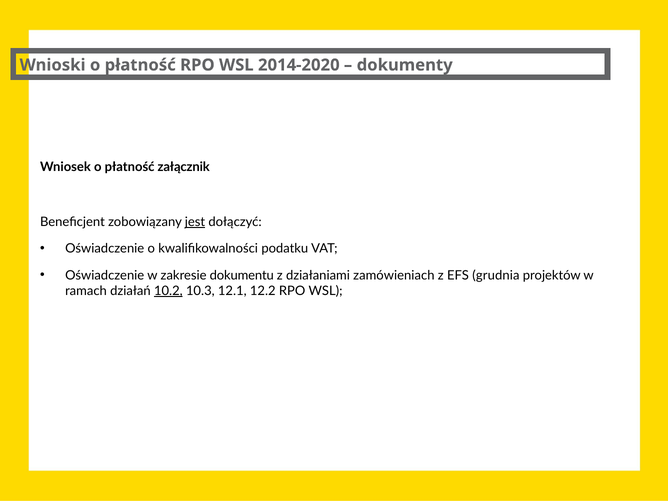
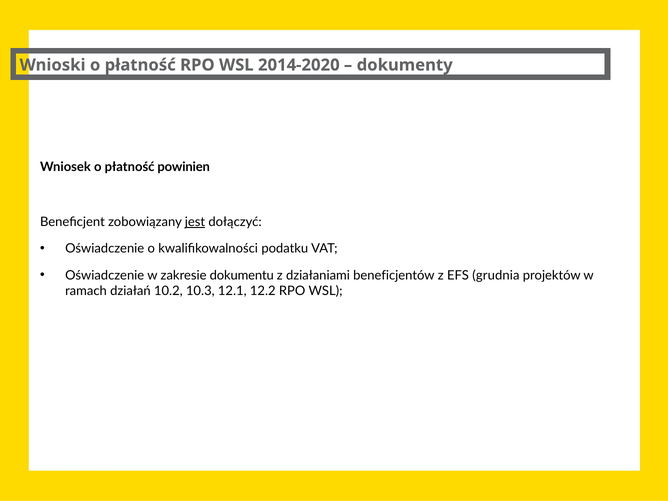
załącznik: załącznik -> powinien
zamówieniach: zamówieniach -> beneficjentów
10.2 underline: present -> none
